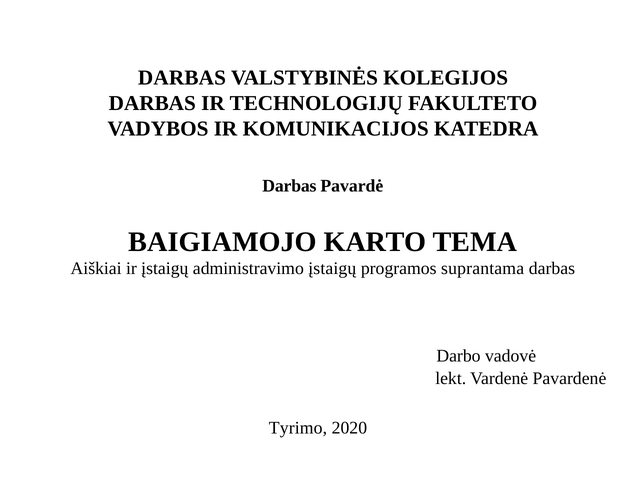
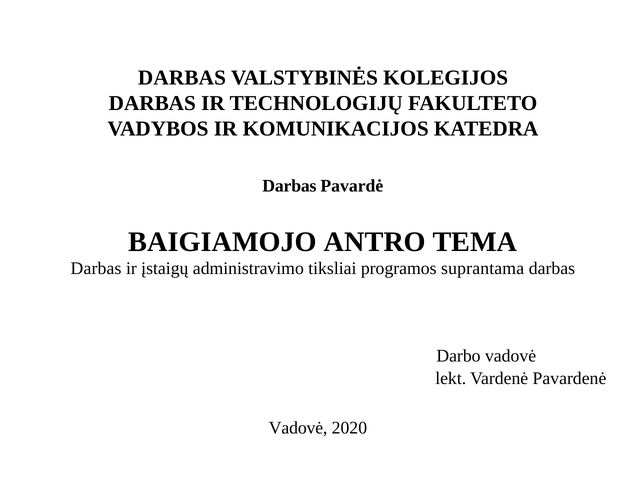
KARTO: KARTO -> ANTRO
Aiškiai at (96, 269): Aiškiai -> Darbas
administravimo įstaigų: įstaigų -> tiksliai
Tyrimo at (298, 428): Tyrimo -> Vadovė
